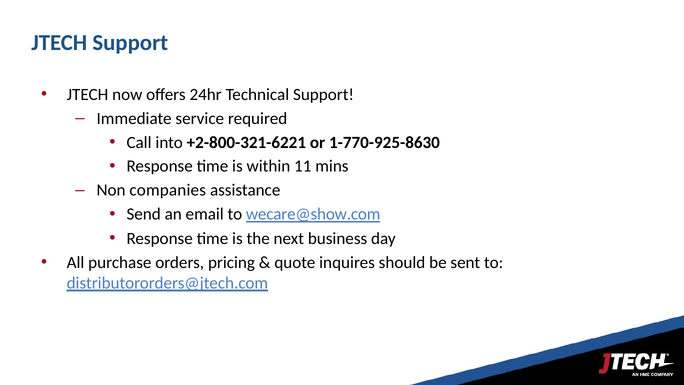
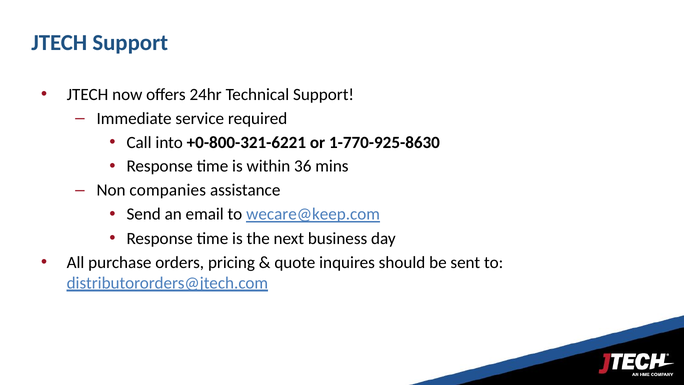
+2-800-321-6221: +2-800-321-6221 -> +0-800-321-6221
11: 11 -> 36
wecare@show.com: wecare@show.com -> wecare@keep.com
